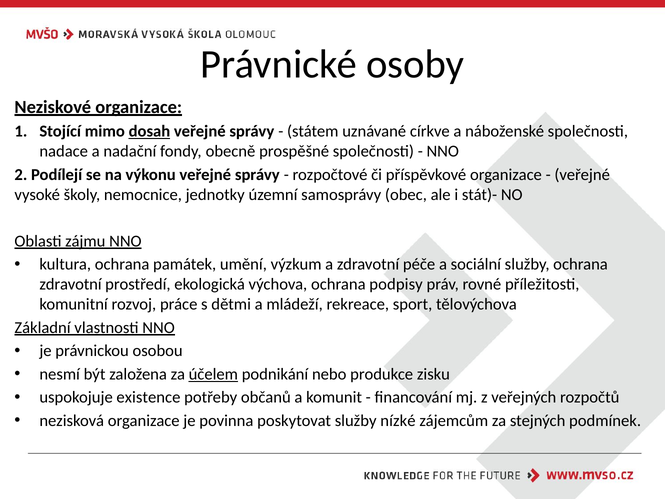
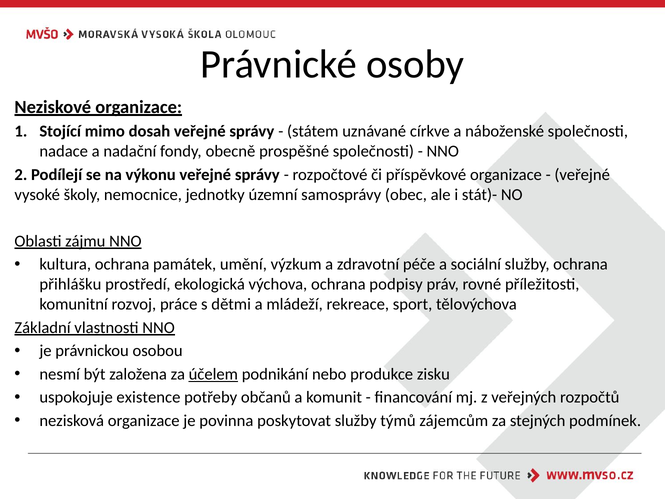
dosah underline: present -> none
zdravotní at (71, 284): zdravotní -> přihlášku
nízké: nízké -> týmů
